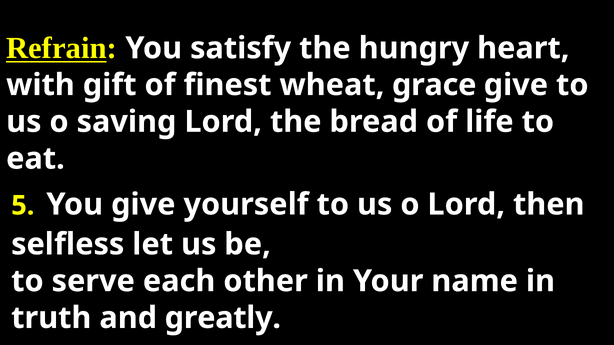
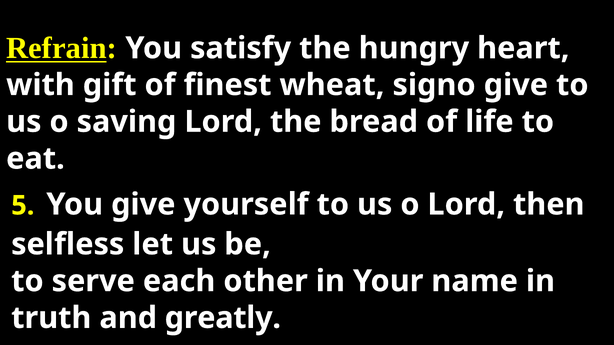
grace: grace -> signo
